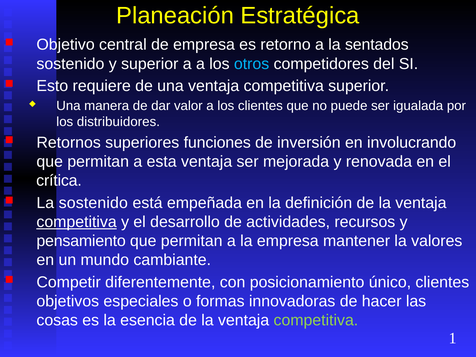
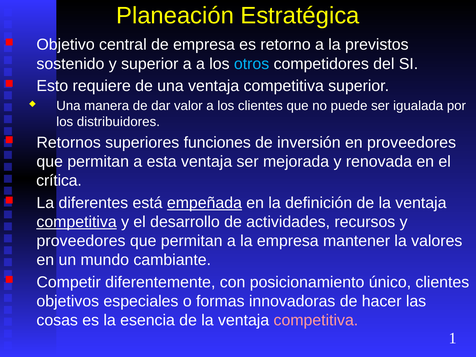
sentados: sentados -> previstos
en involucrando: involucrando -> proveedores
La sostenido: sostenido -> diferentes
empeñada underline: none -> present
pensamiento at (81, 241): pensamiento -> proveedores
competitiva at (316, 320) colour: light green -> pink
